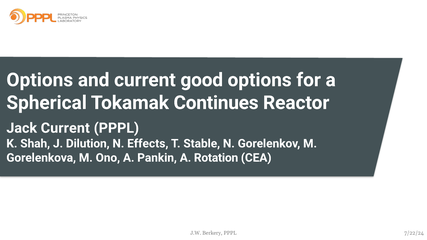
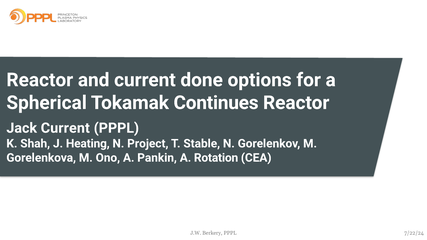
Options at (40, 80): Options -> Reactor
good: good -> done
Dilution: Dilution -> Heating
Effects: Effects -> Project
